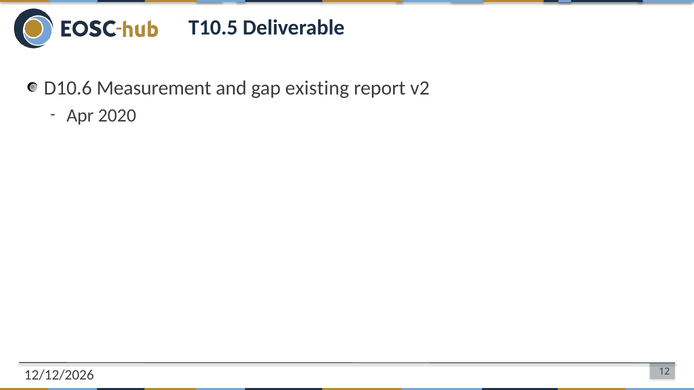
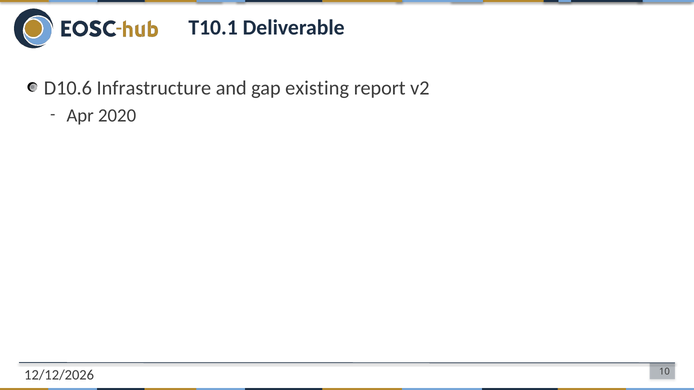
T10.5: T10.5 -> T10.1
Measurement: Measurement -> Infrastructure
12: 12 -> 10
